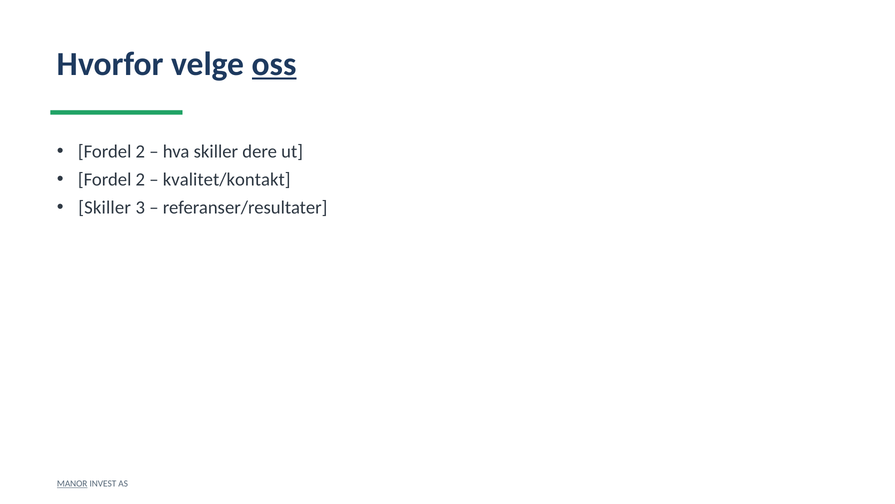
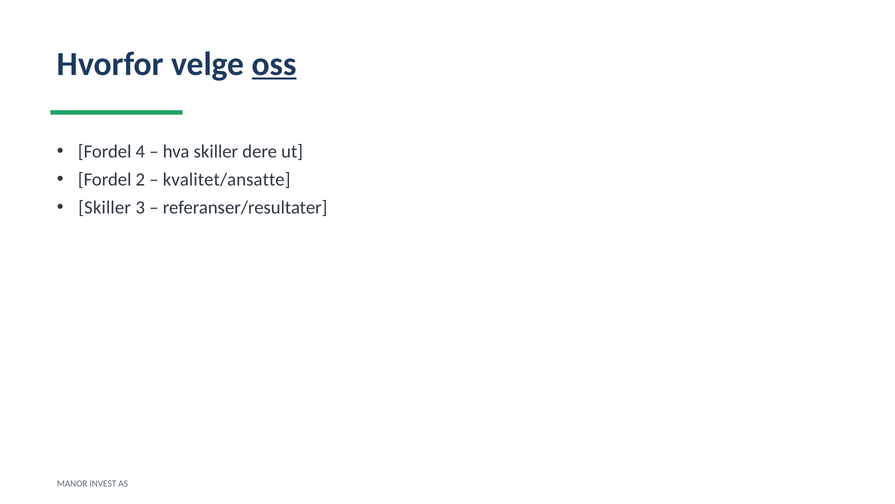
2 at (140, 152): 2 -> 4
kvalitet/kontakt: kvalitet/kontakt -> kvalitet/ansatte
MANOR underline: present -> none
